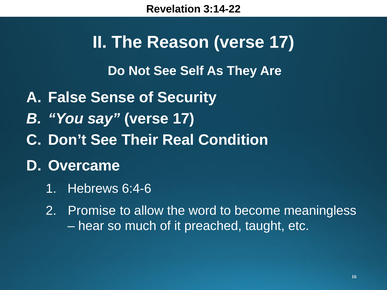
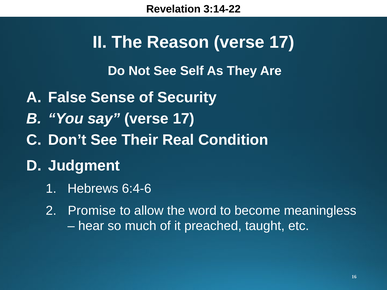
Overcame: Overcame -> Judgment
